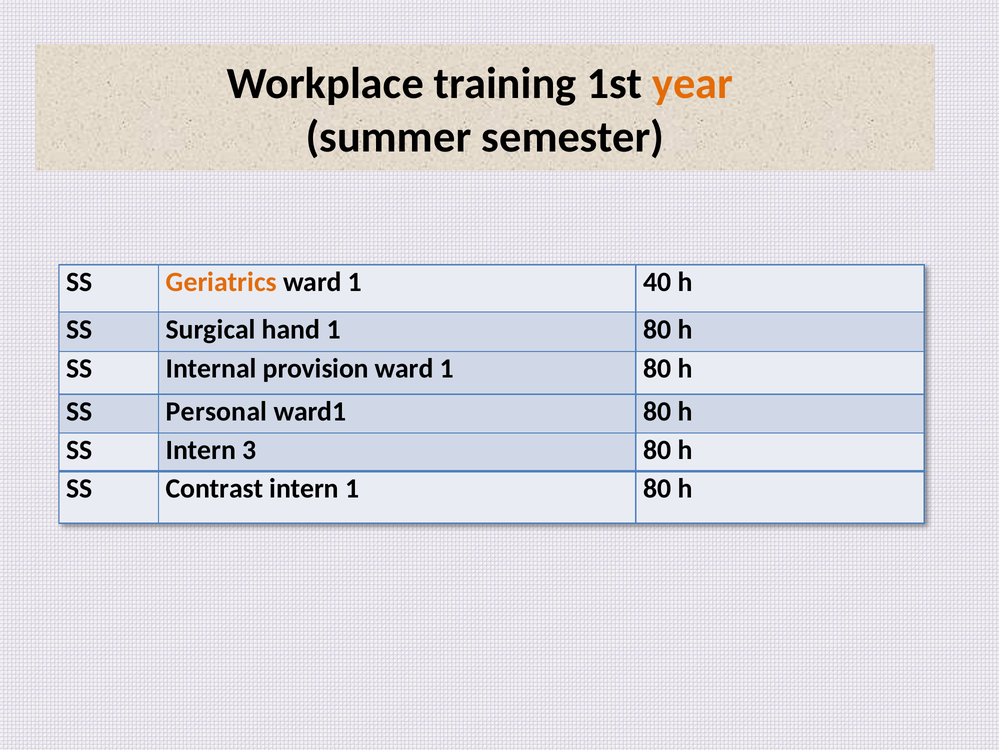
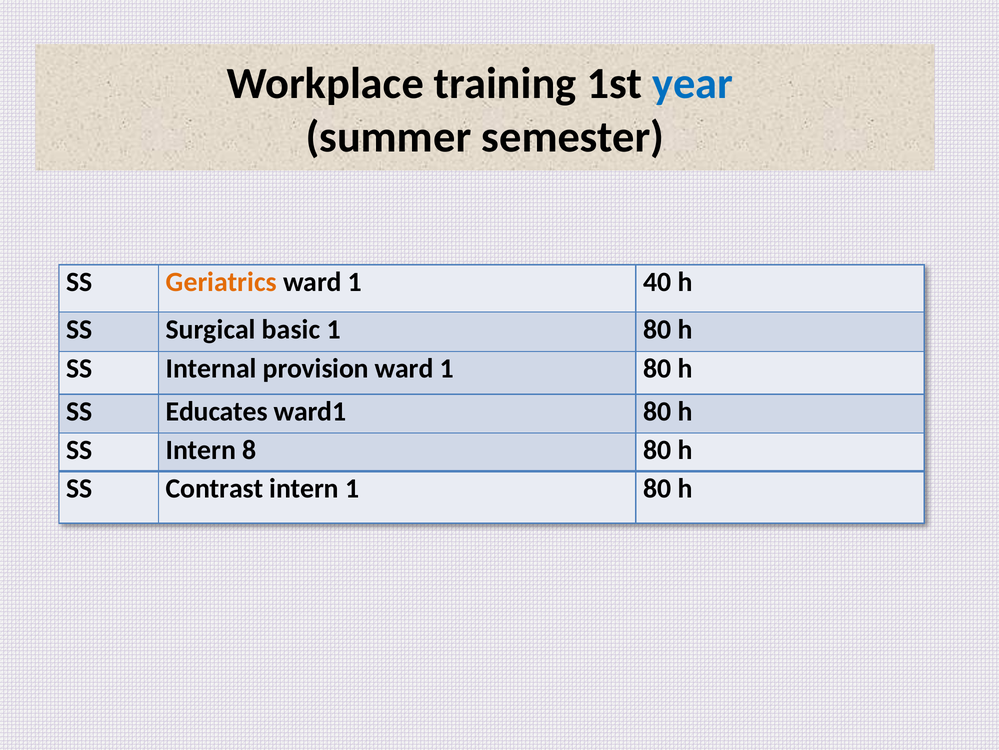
year colour: orange -> blue
hand: hand -> basic
Personal: Personal -> Educates
3: 3 -> 8
